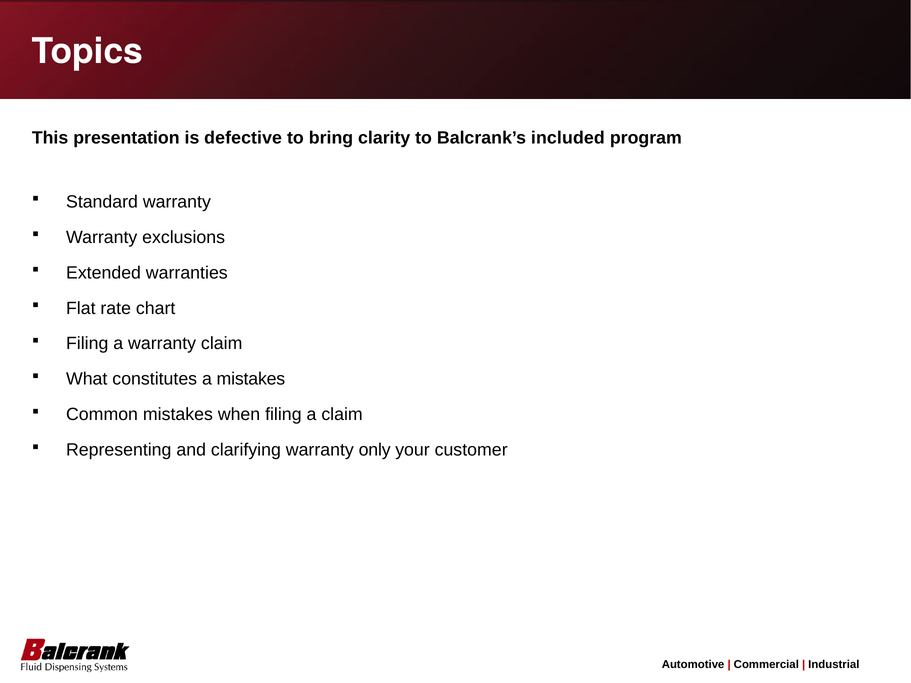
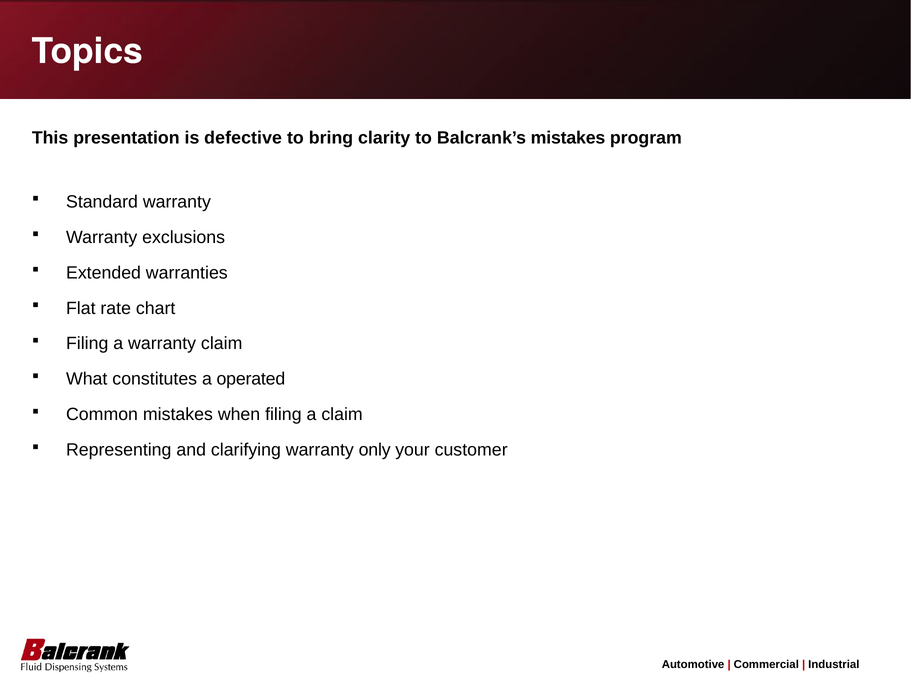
Balcrank’s included: included -> mistakes
a mistakes: mistakes -> operated
